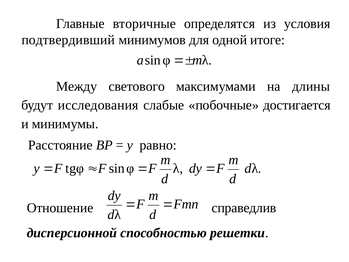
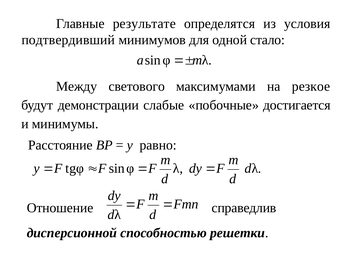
вторичные: вторичные -> результате
итоге: итоге -> стало
длины: длины -> резкое
исследования: исследования -> демонстрации
